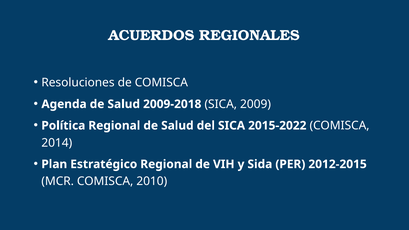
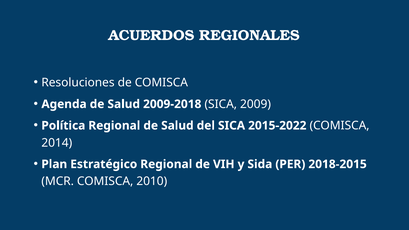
2012-2015: 2012-2015 -> 2018-2015
